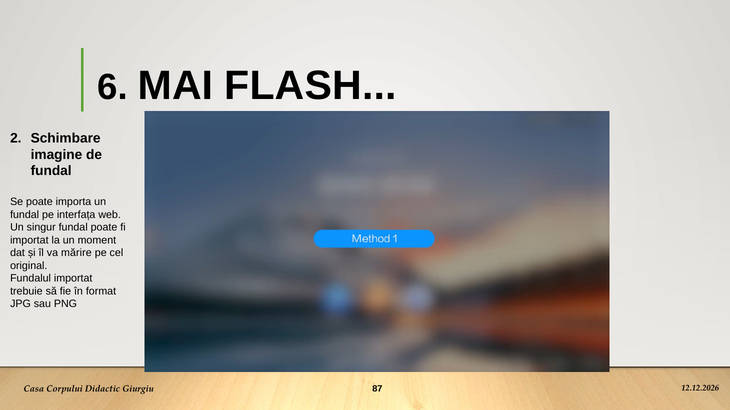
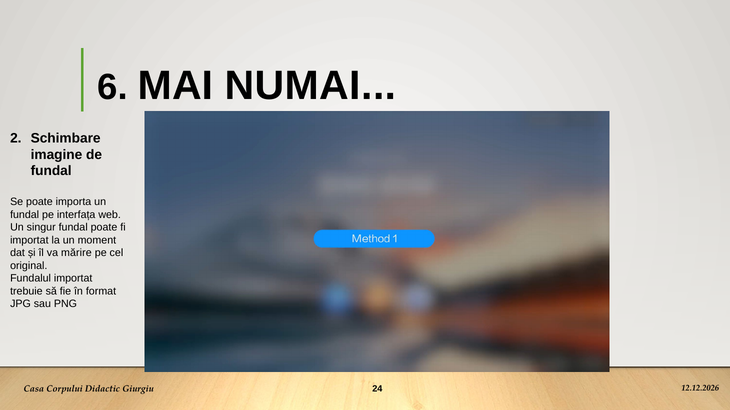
FLASH: FLASH -> NUMAI
87: 87 -> 24
